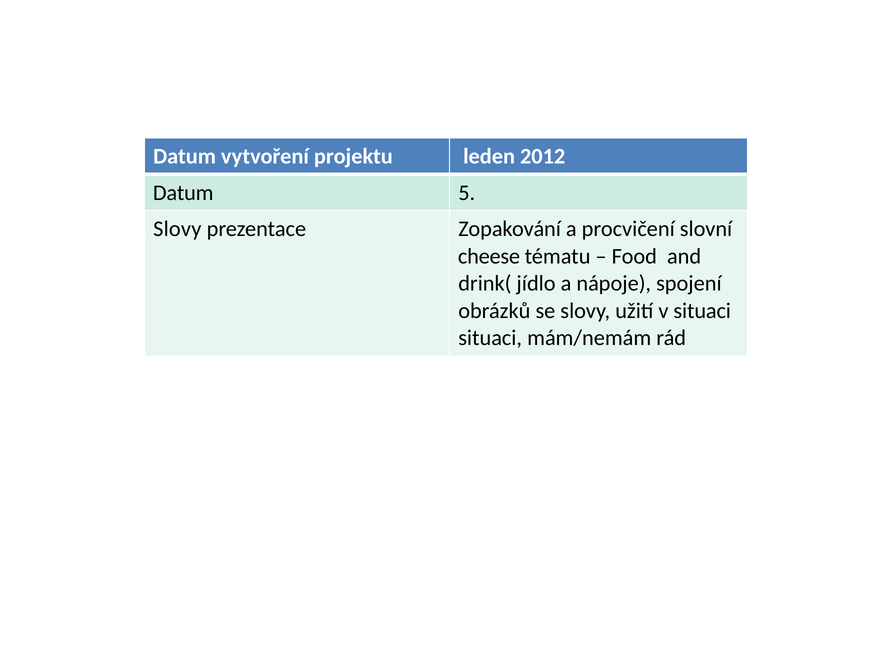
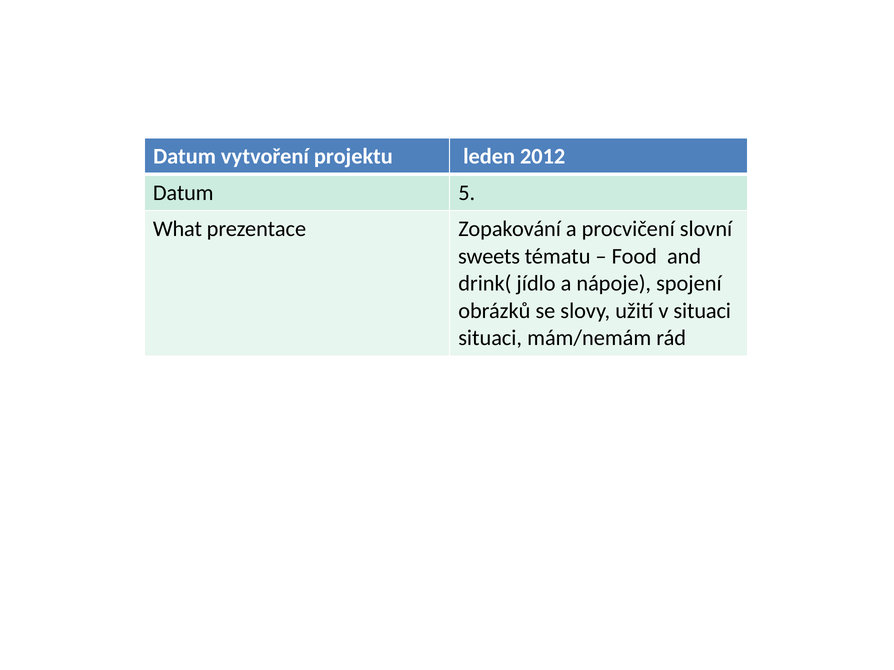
Slovy at (177, 229): Slovy -> What
cheese: cheese -> sweets
